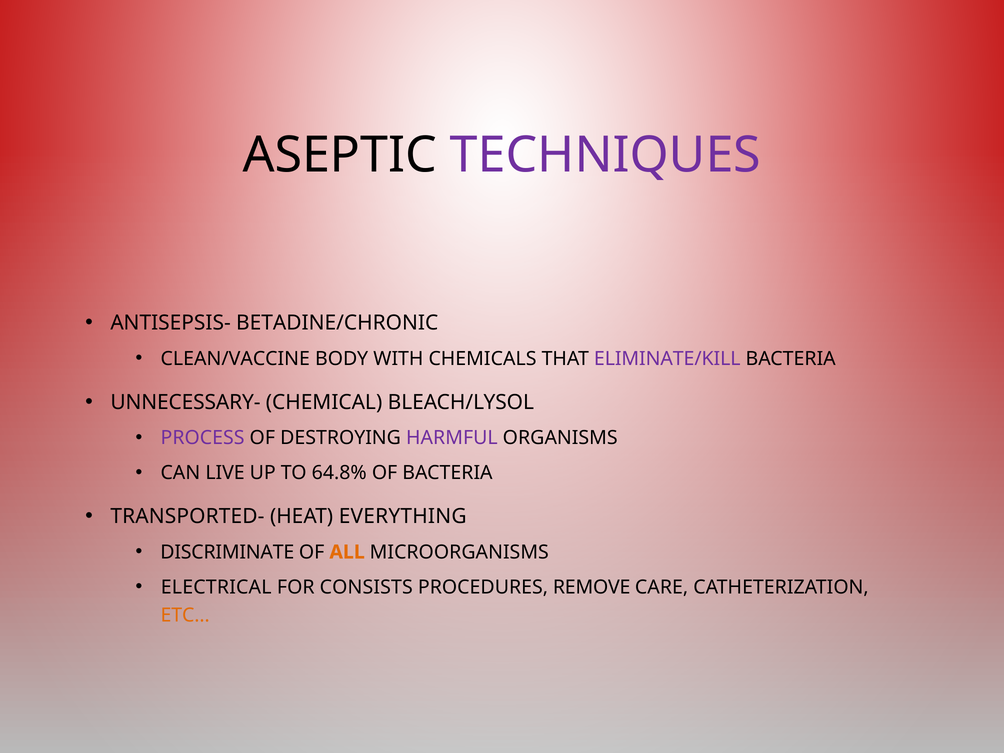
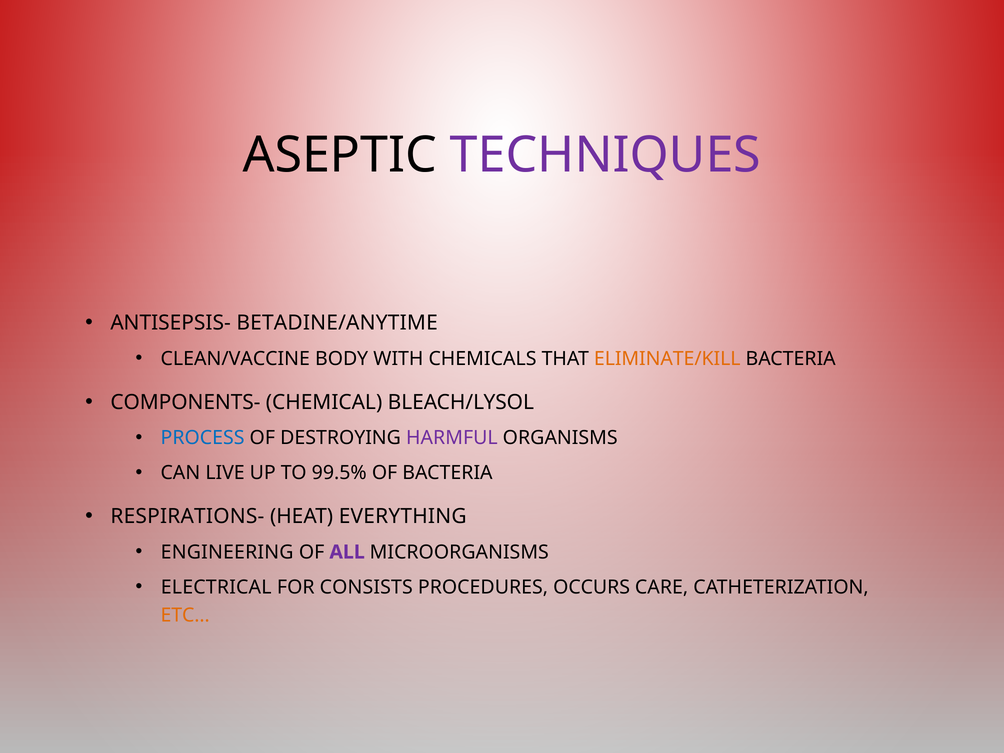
BETADINE/CHRONIC: BETADINE/CHRONIC -> BETADINE/ANYTIME
ELIMINATE/KILL colour: purple -> orange
UNNECESSARY-: UNNECESSARY- -> COMPONENTS-
PROCESS colour: purple -> blue
64.8%: 64.8% -> 99.5%
TRANSPORTED-: TRANSPORTED- -> RESPIRATIONS-
DISCRIMINATE: DISCRIMINATE -> ENGINEERING
ALL colour: orange -> purple
REMOVE: REMOVE -> OCCURS
